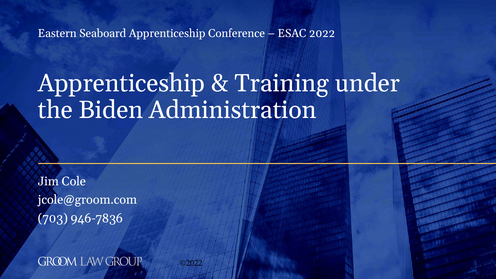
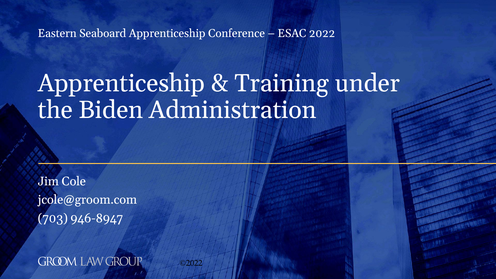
946-7836: 946-7836 -> 946-8947
